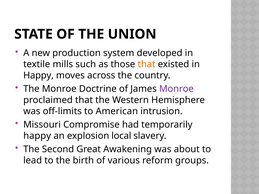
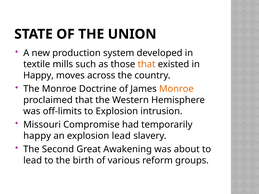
Monroe at (176, 89) colour: purple -> orange
to American: American -> Explosion
explosion local: local -> lead
